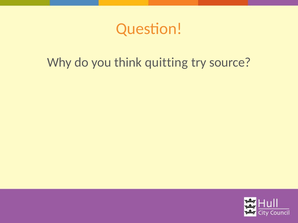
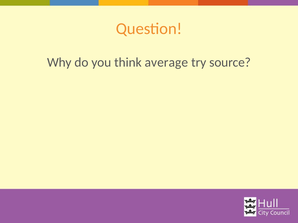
quitting: quitting -> average
